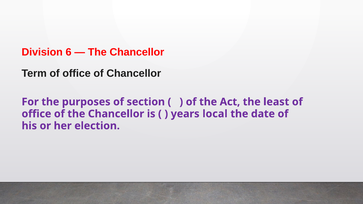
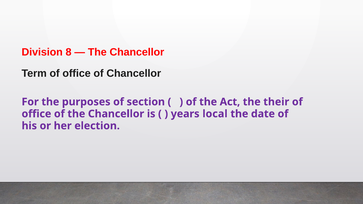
6: 6 -> 8
least: least -> their
